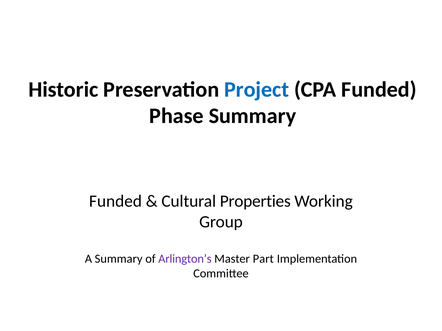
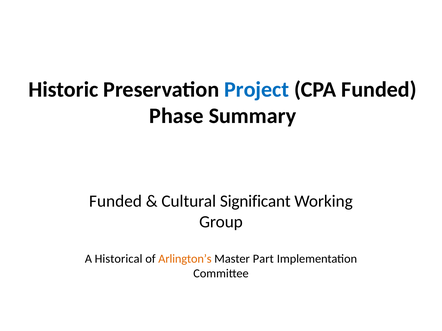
Properties: Properties -> Significant
A Summary: Summary -> Historical
Arlington’s colour: purple -> orange
